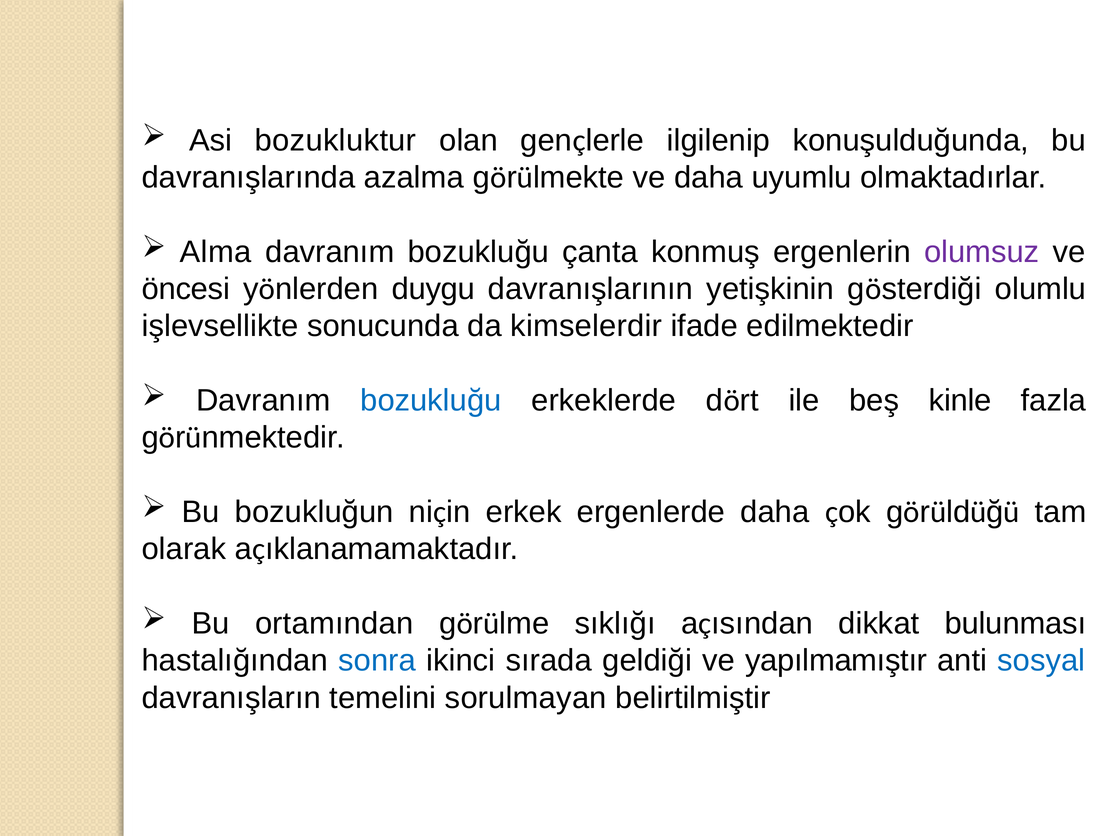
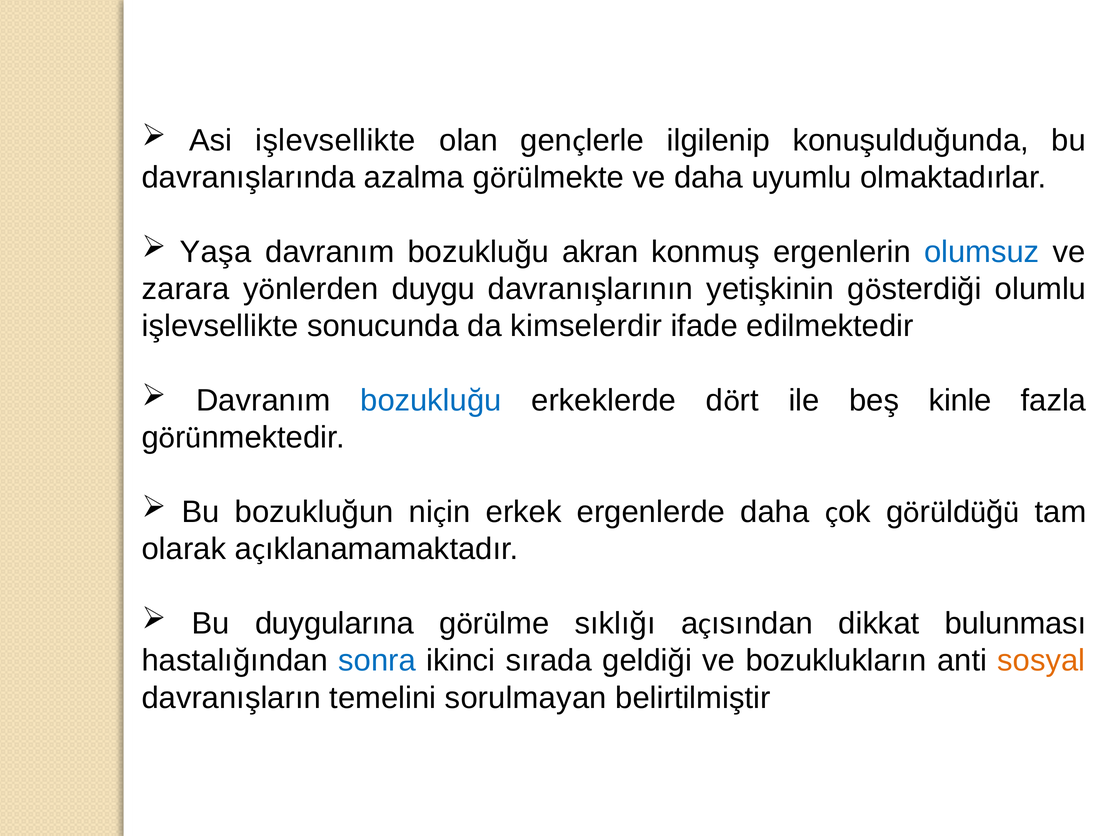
Asi bozukluktur: bozukluktur -> işlevsellikte
Alma: Alma -> Yaşa
çanta: çanta -> akran
olumsuz colour: purple -> blue
öncesi: öncesi -> zarara
ortamından: ortamından -> duygularına
yapılmamıştır: yapılmamıştır -> bozuklukların
sosyal colour: blue -> orange
